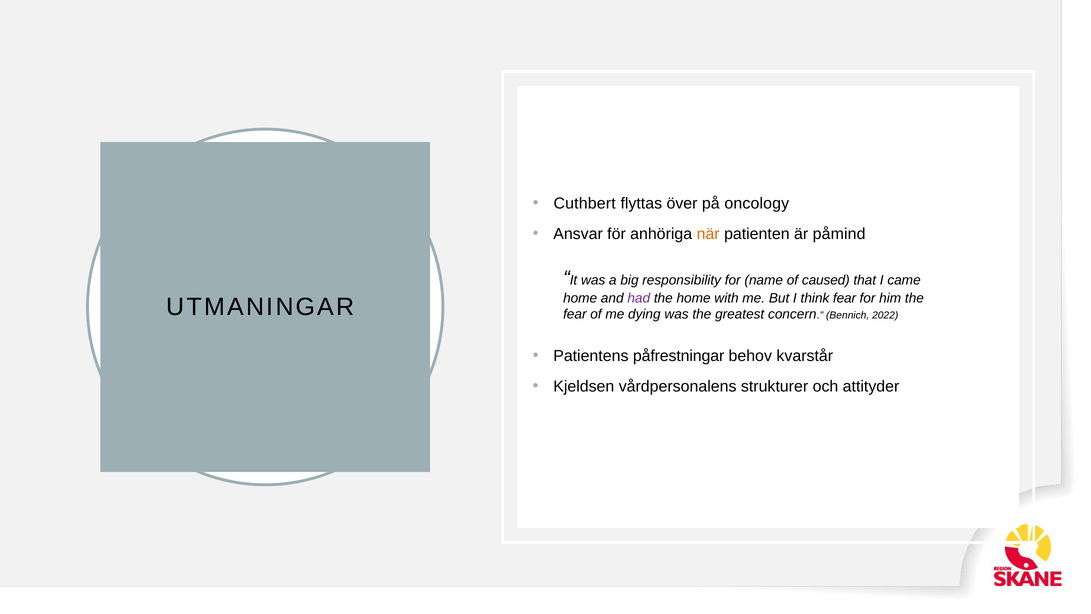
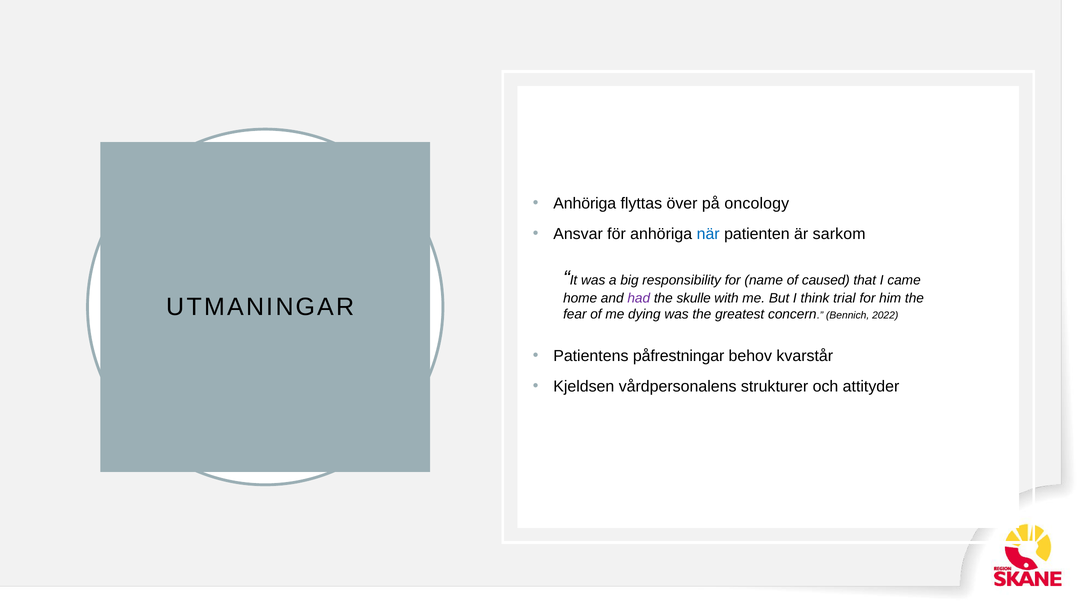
Cuthbert at (585, 203): Cuthbert -> Anhöriga
när colour: orange -> blue
påmind: påmind -> sarkom
the home: home -> skulle
think fear: fear -> trial
